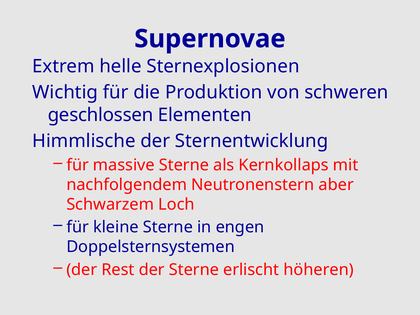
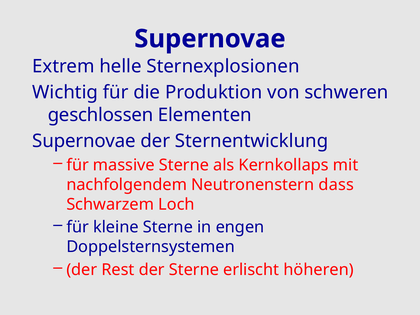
Himmlische at (84, 141): Himmlische -> Supernovae
aber: aber -> dass
